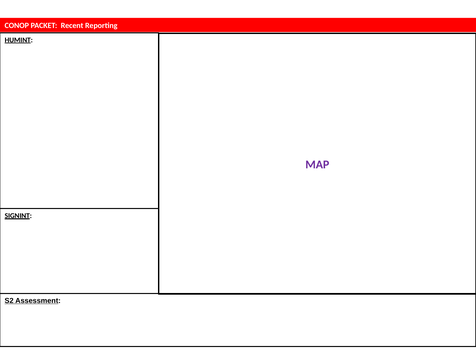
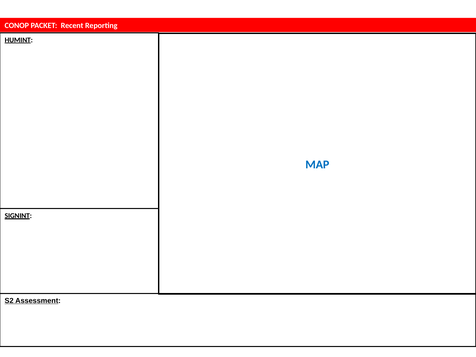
MAP colour: purple -> blue
